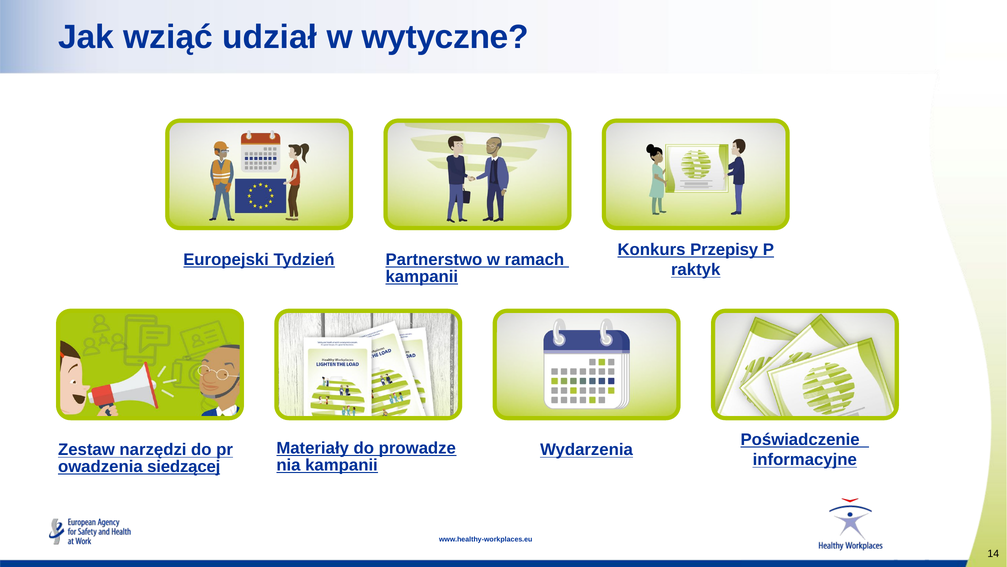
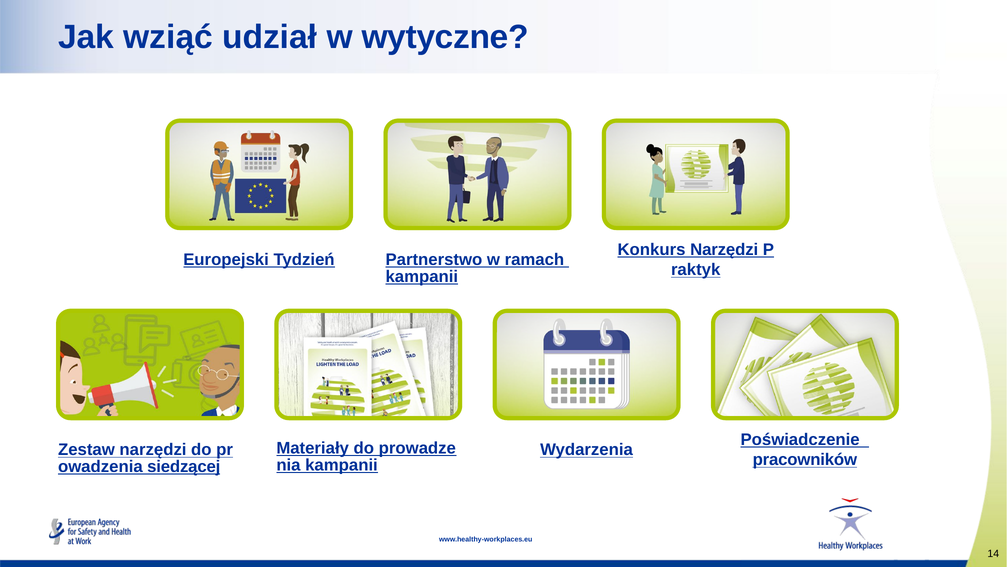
Konkurs Przepisy: Przepisy -> Narzędzi
informacyjne: informacyjne -> pracowników
